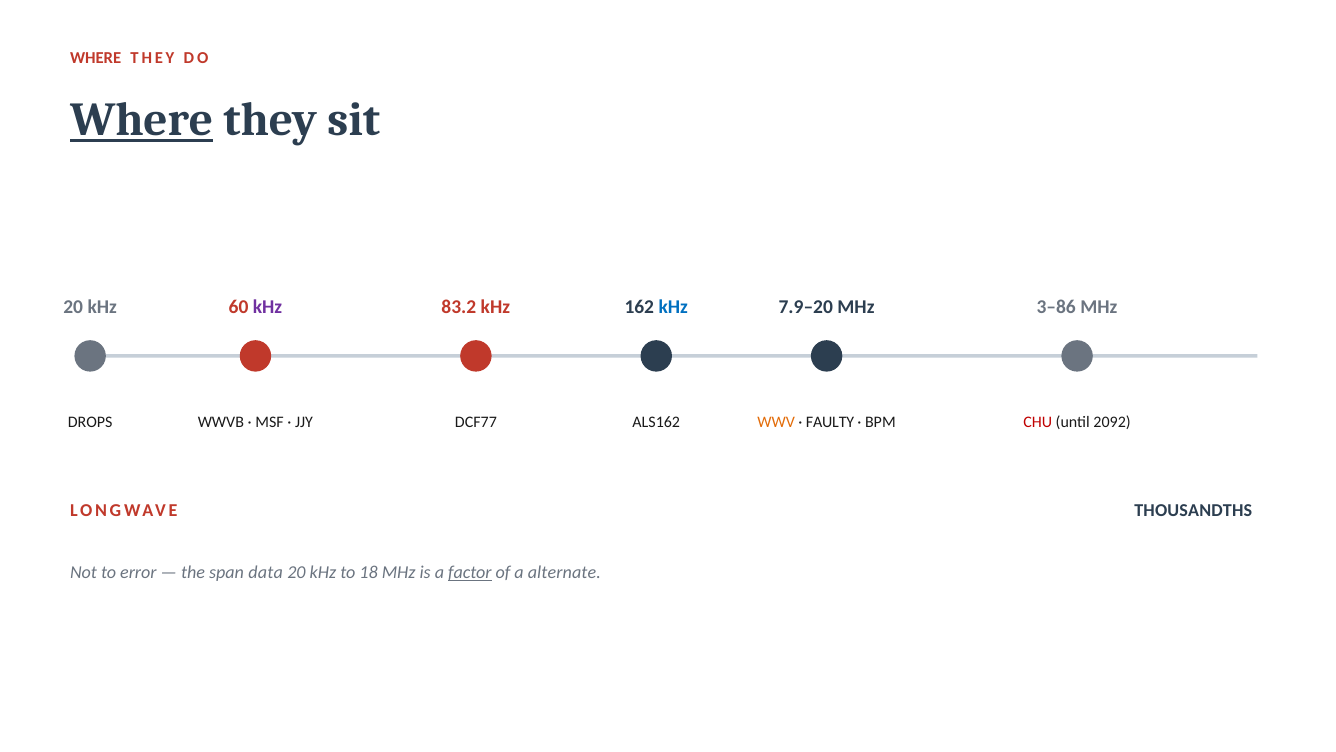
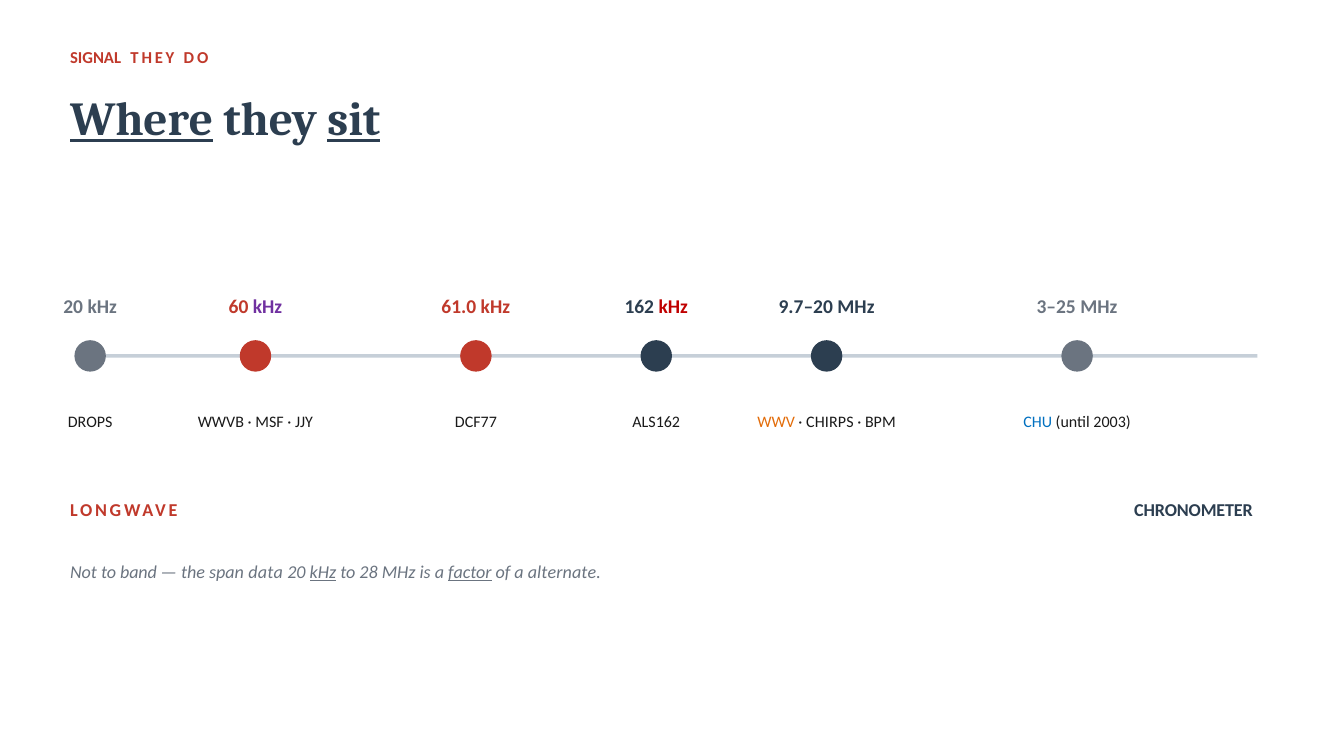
WHERE at (96, 58): WHERE -> SIGNAL
sit underline: none -> present
83.2: 83.2 -> 61.0
kHz at (673, 307) colour: blue -> red
7.9–20: 7.9–20 -> 9.7–20
3–86: 3–86 -> 3–25
FAULTY: FAULTY -> CHIRPS
CHU colour: red -> blue
2092: 2092 -> 2003
THOUSANDTHS: THOUSANDTHS -> CHRONOMETER
error: error -> band
kHz at (323, 572) underline: none -> present
18: 18 -> 28
